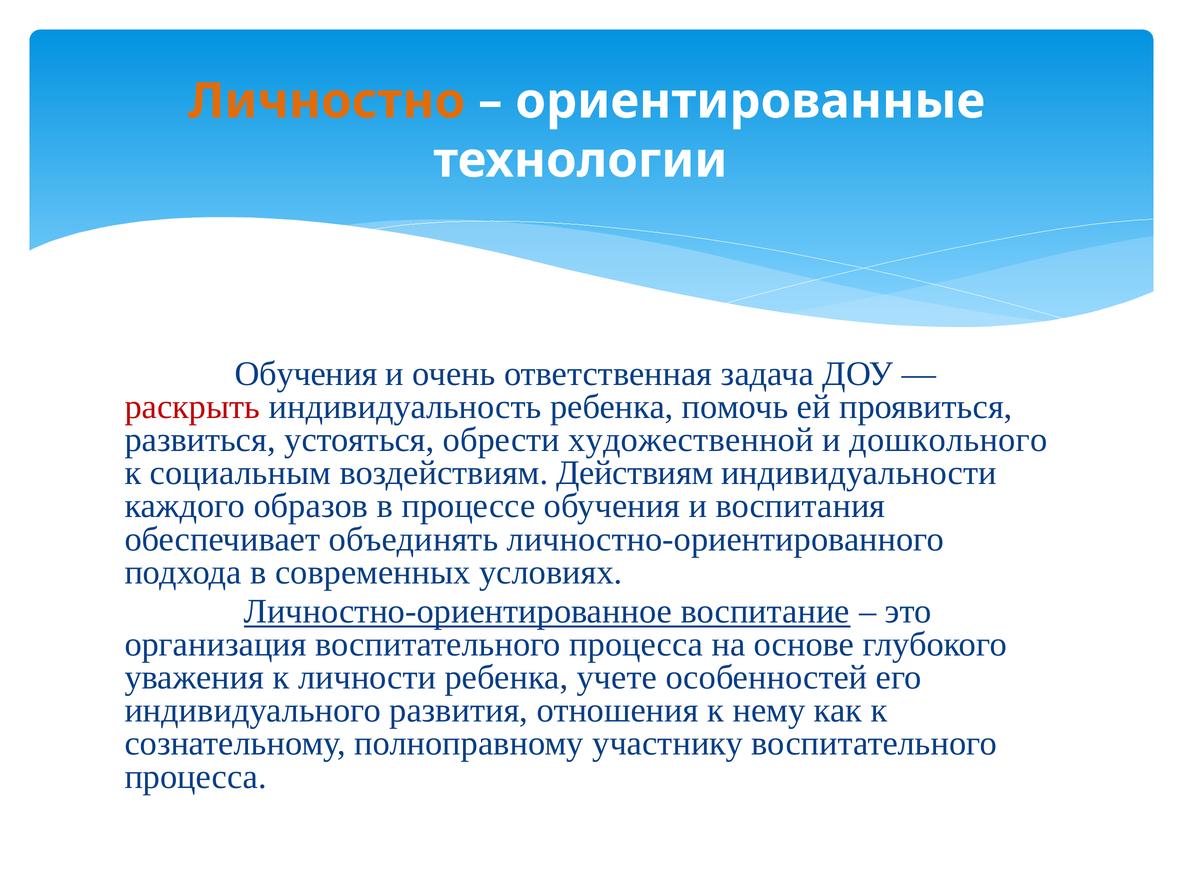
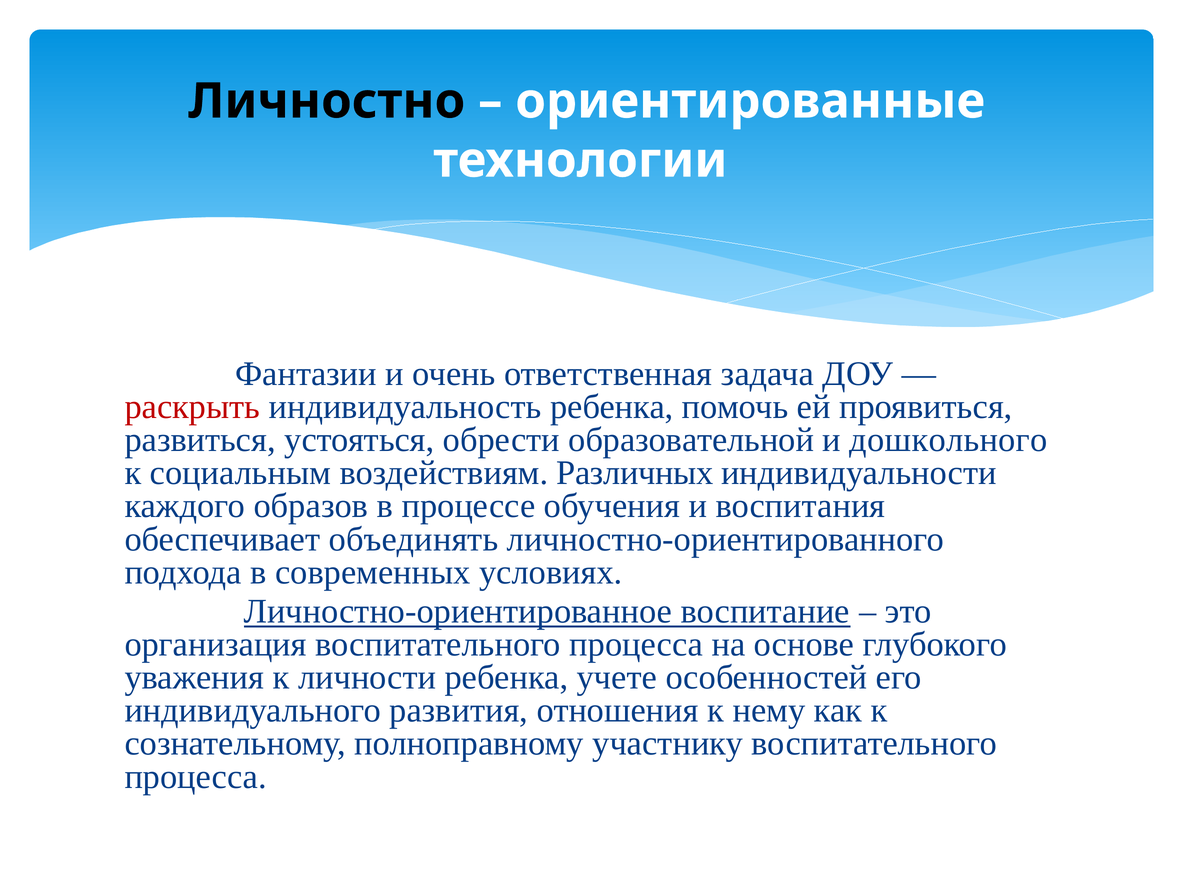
Личностно colour: orange -> black
Обучения at (306, 373): Обучения -> Фантазии
художественной: художественной -> образовательной
Действиям: Действиям -> Различных
